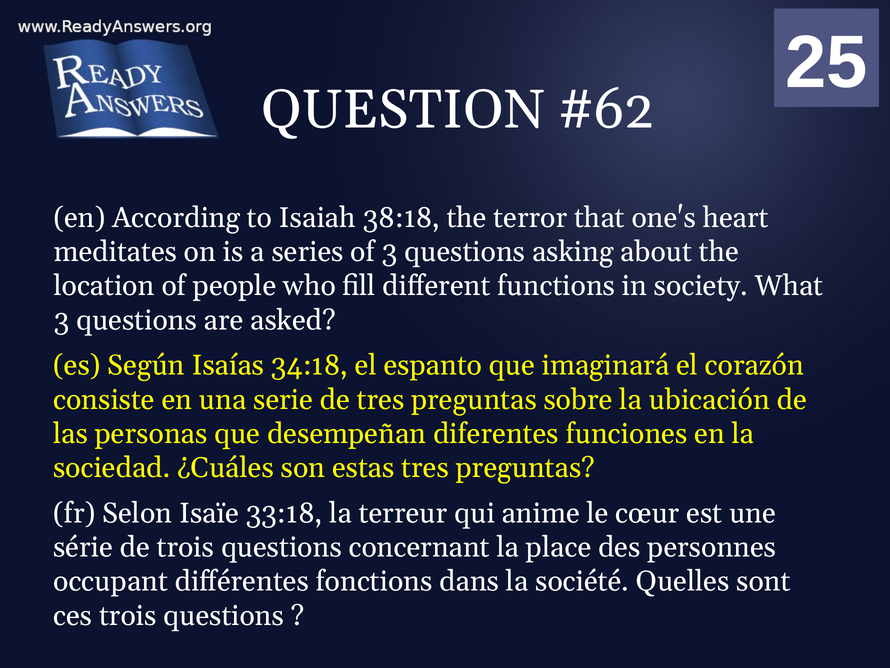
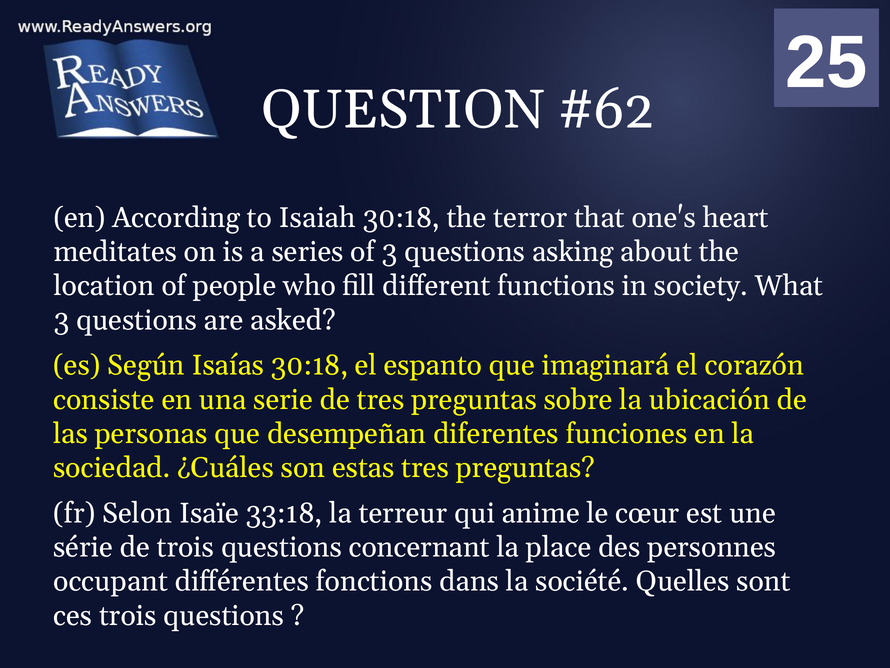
Isaiah 38:18: 38:18 -> 30:18
Isaías 34:18: 34:18 -> 30:18
